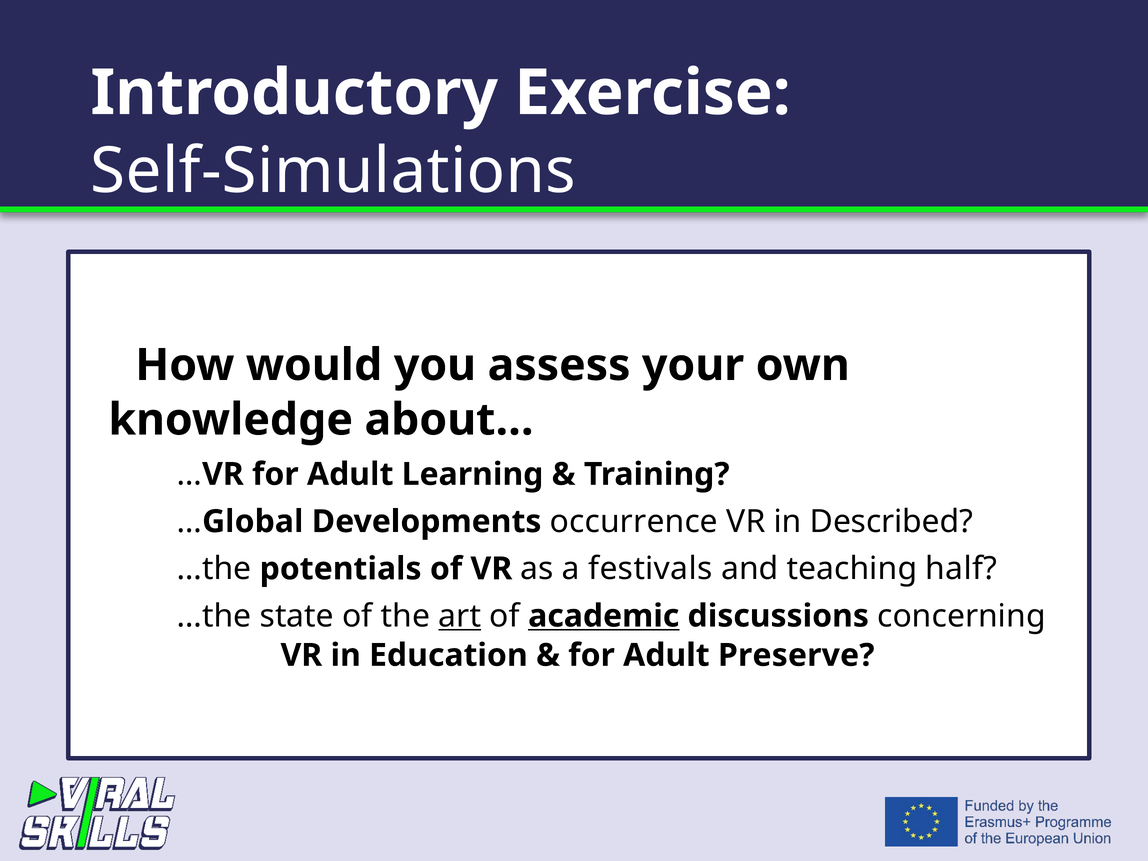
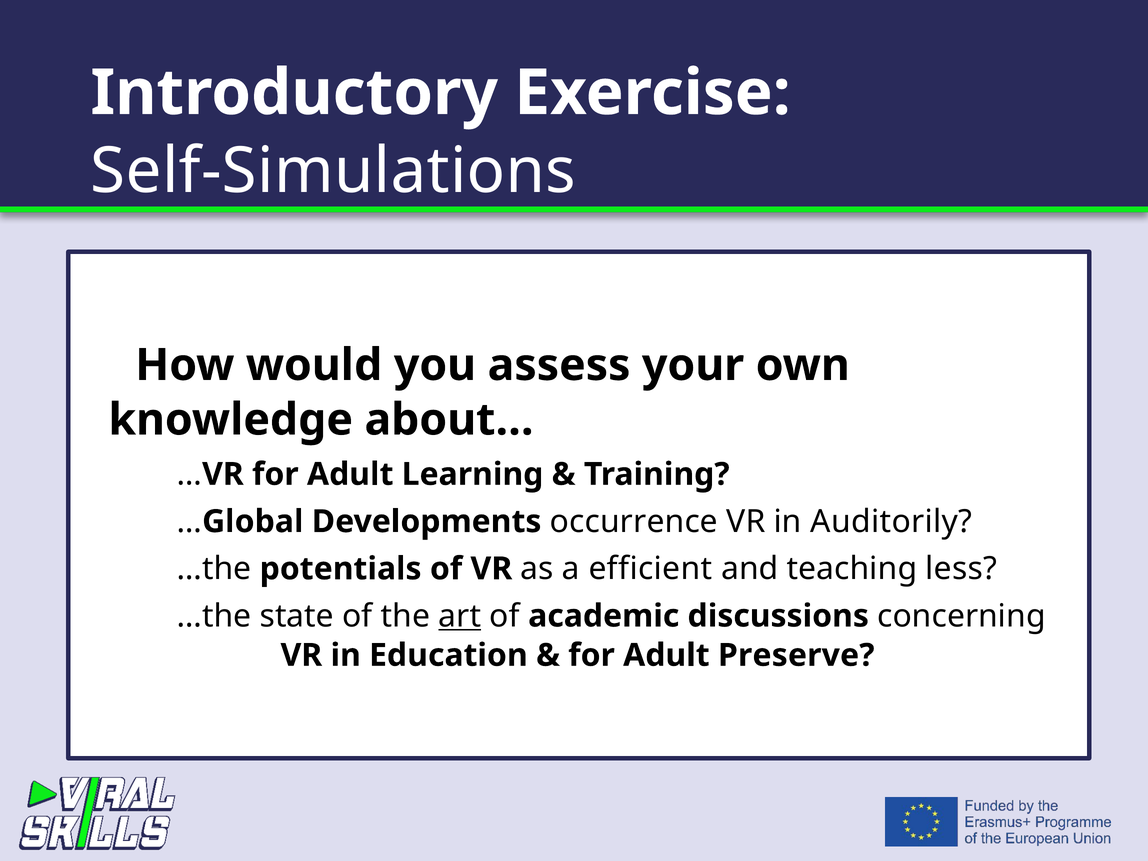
Described: Described -> Auditorily
festivals: festivals -> efficient
half: half -> less
academic underline: present -> none
